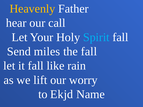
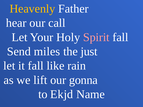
Spirit colour: light blue -> pink
the fall: fall -> just
worry: worry -> gonna
